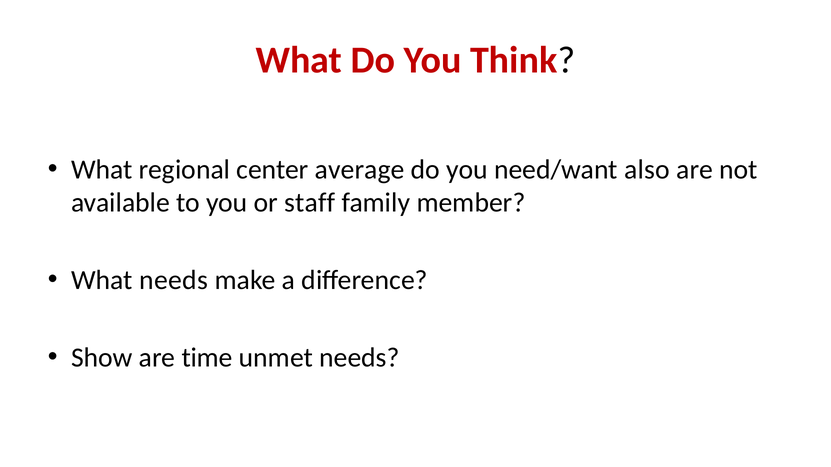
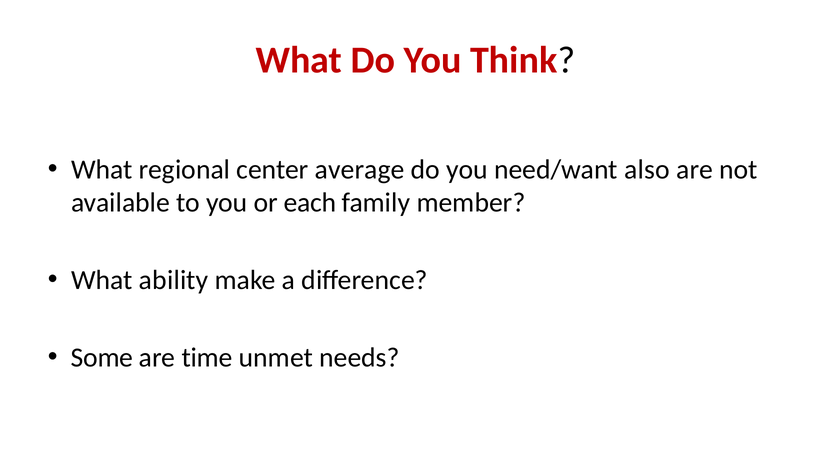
staff: staff -> each
What needs: needs -> ability
Show: Show -> Some
